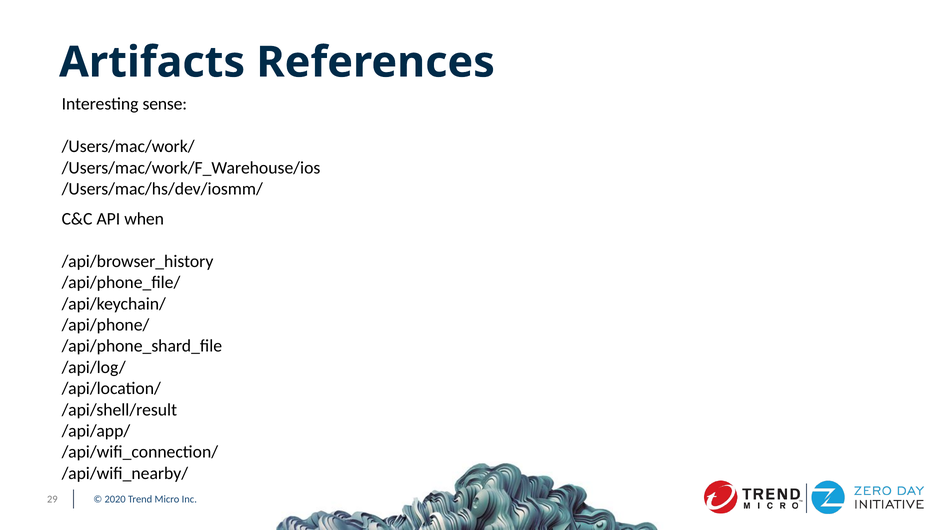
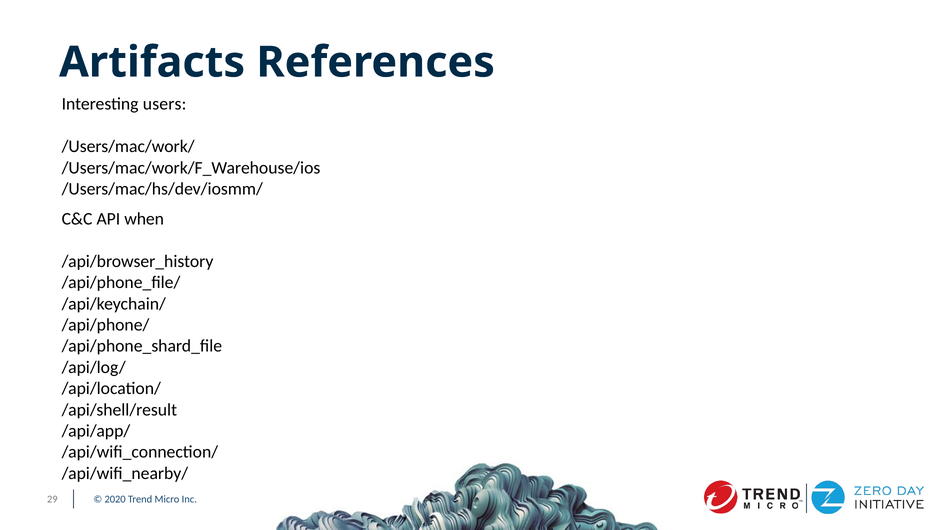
sense: sense -> users
